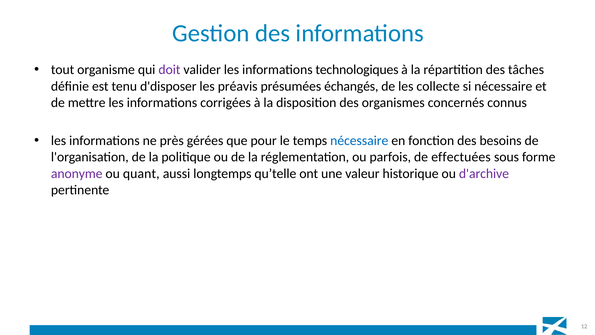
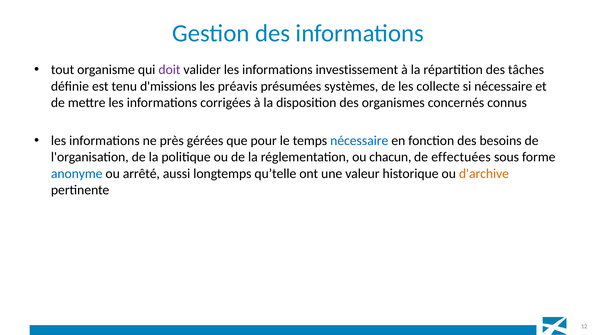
technologiques: technologiques -> investissement
d'disposer: d'disposer -> d'missions
échangés: échangés -> systèmes
parfois: parfois -> chacun
anonyme colour: purple -> blue
quant: quant -> arrêté
d'archive colour: purple -> orange
